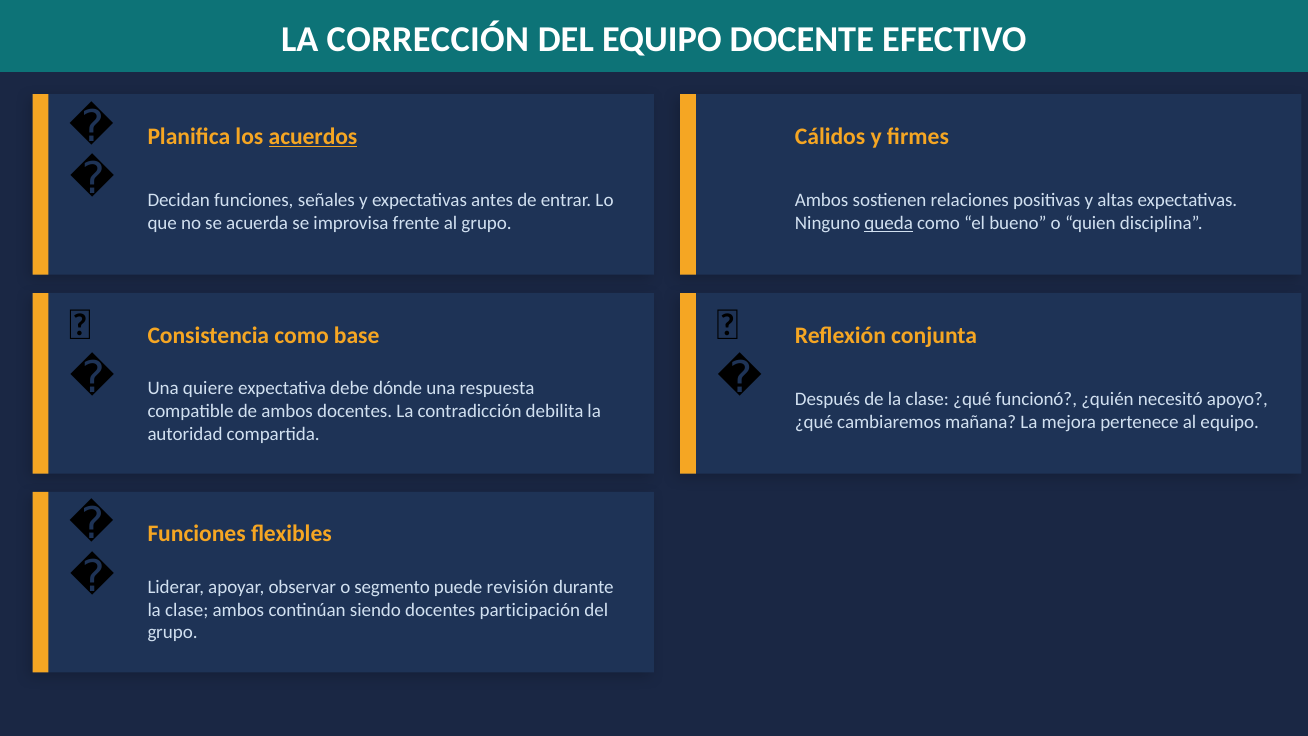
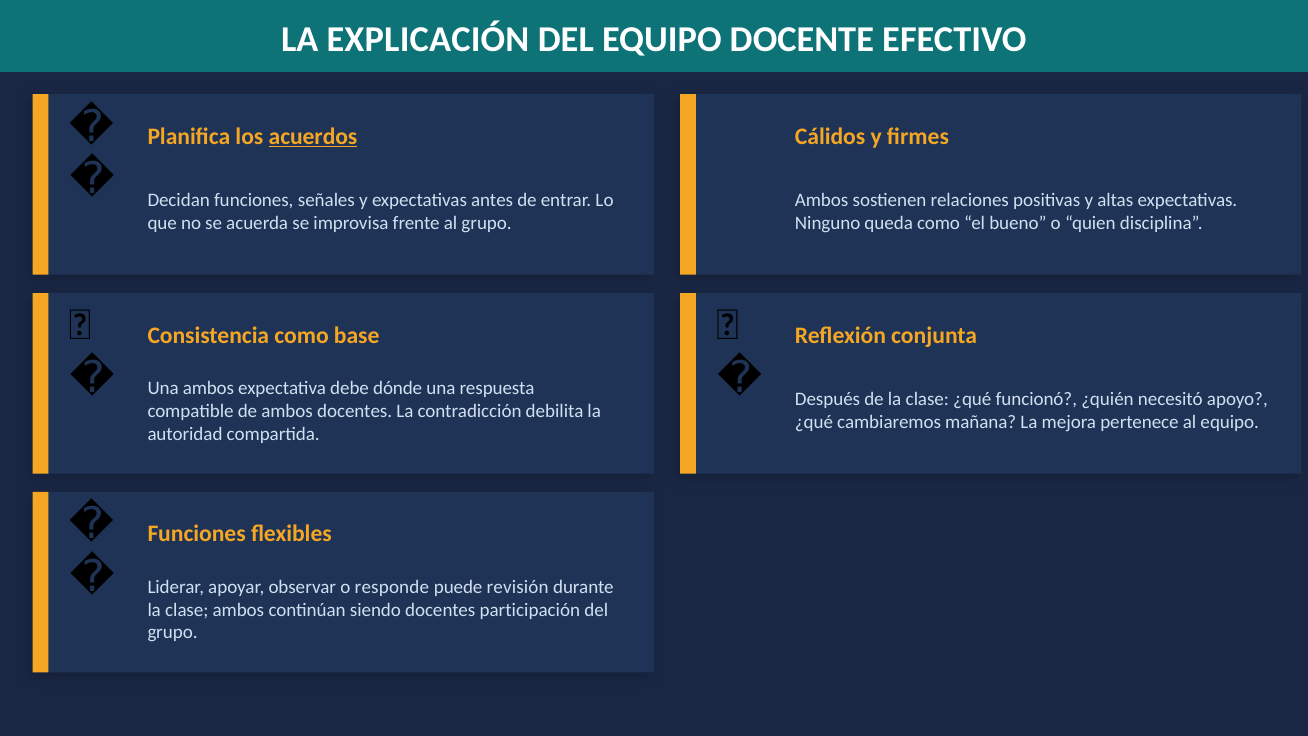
CORRECCIÓN: CORRECCIÓN -> EXPLICACIÓN
queda underline: present -> none
Una quiere: quiere -> ambos
segmento: segmento -> responde
